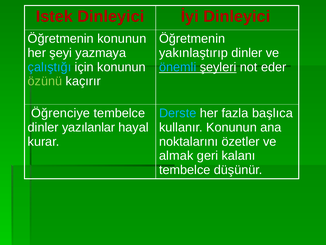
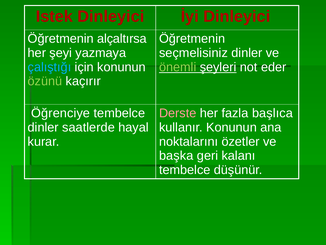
Öğretmenin konunun: konunun -> alçaltırsa
yakınlaştırıp: yakınlaştırıp -> seçmelisiniz
önemli colour: light blue -> light green
Derste colour: light blue -> pink
yazılanlar: yazılanlar -> saatlerde
almak: almak -> başka
